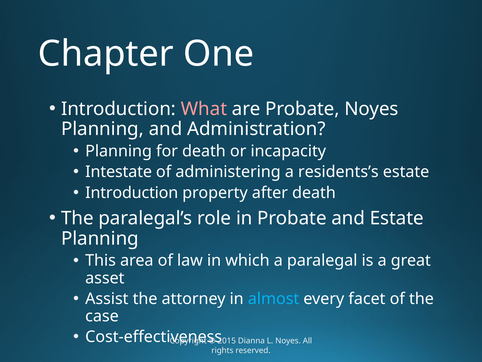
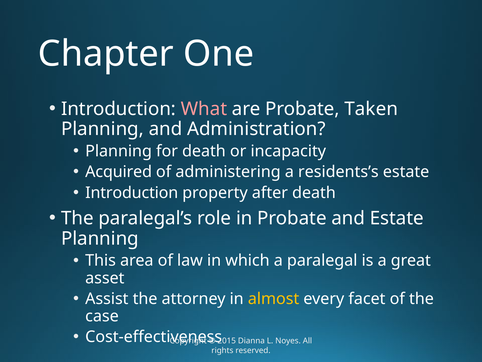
Probate Noyes: Noyes -> Taken
Intestate: Intestate -> Acquired
almost colour: light blue -> yellow
